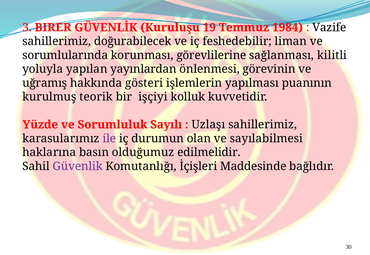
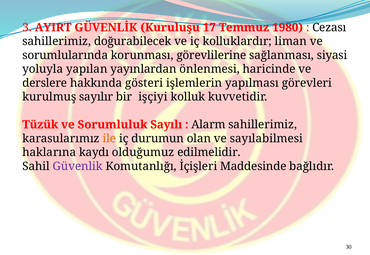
BIRER: BIRER -> AYIRT
19: 19 -> 17
1984: 1984 -> 1980
Vazife: Vazife -> Cezası
feshedebilir: feshedebilir -> kolluklardır
kilitli: kilitli -> siyasi
görevinin: görevinin -> haricinde
uğramış: uğramış -> derslere
puanının: puanının -> görevleri
teorik: teorik -> sayılır
Yüzde: Yüzde -> Tüzük
Uzlaşı: Uzlaşı -> Alarm
ile colour: purple -> orange
basın: basın -> kaydı
